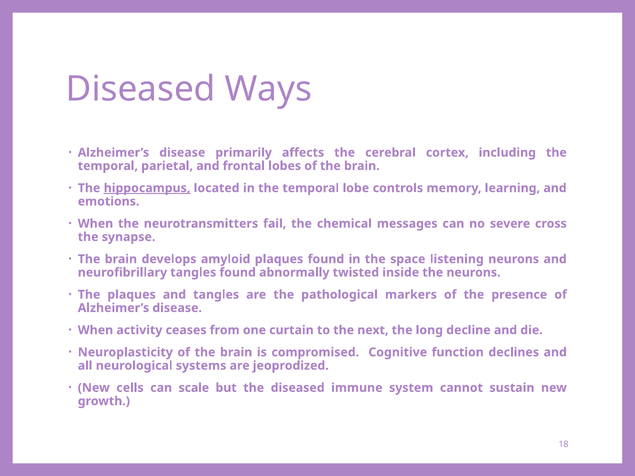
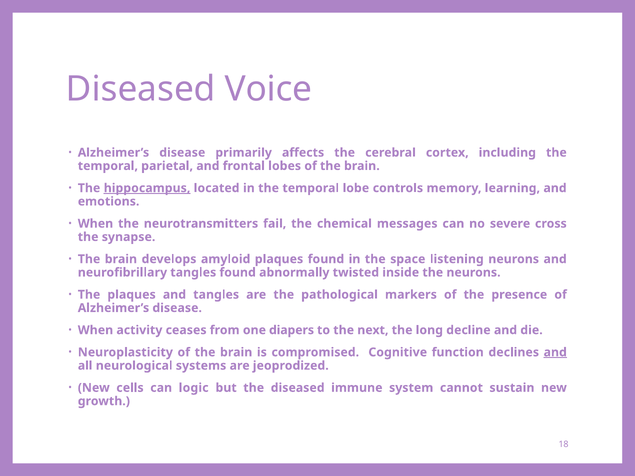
Ways: Ways -> Voice
curtain: curtain -> diapers
and at (555, 352) underline: none -> present
scale: scale -> logic
